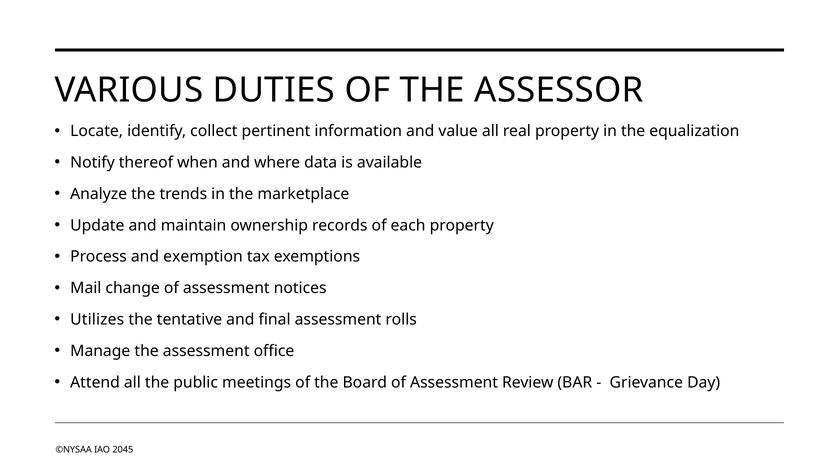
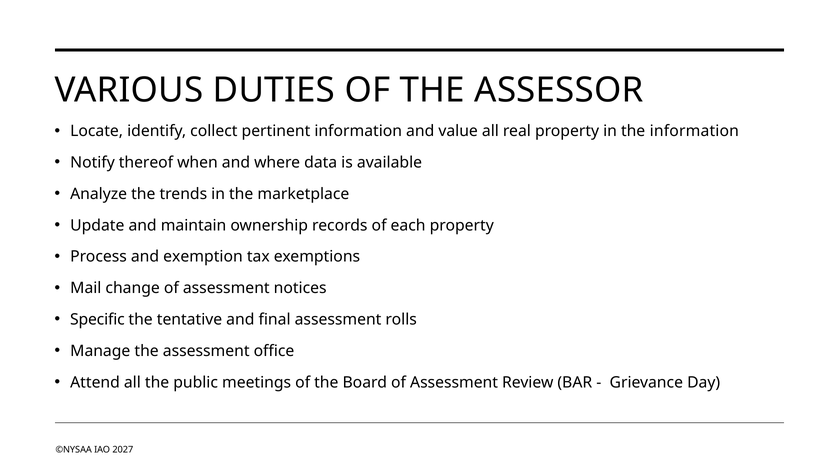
the equalization: equalization -> information
Utilizes: Utilizes -> Specific
2045: 2045 -> 2027
